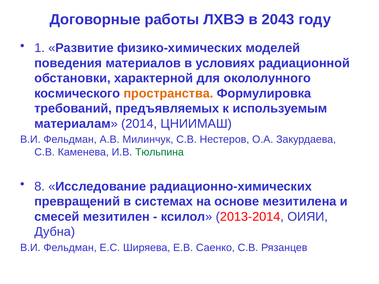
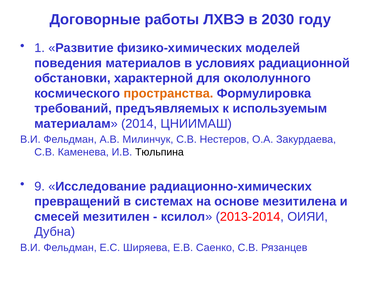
2043: 2043 -> 2030
Тюльпина colour: green -> black
8: 8 -> 9
